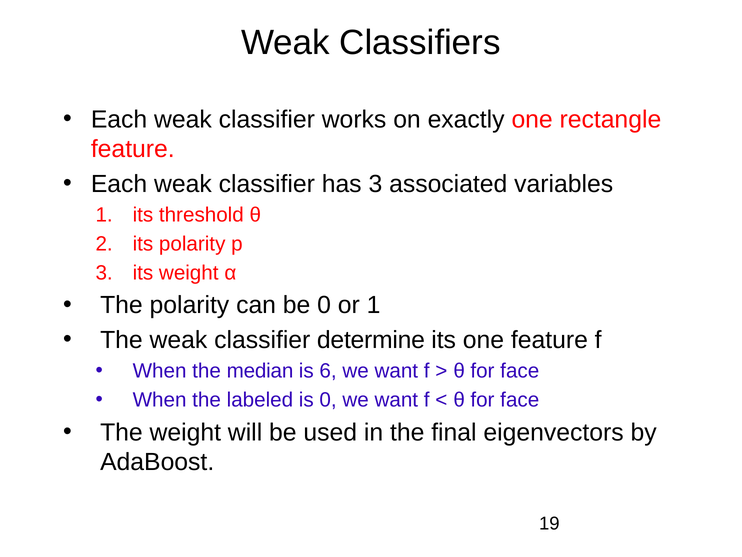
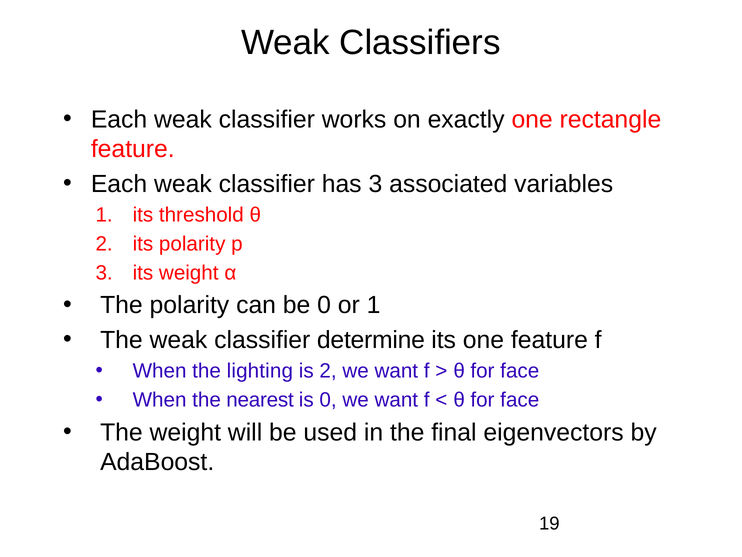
median: median -> lighting
is 6: 6 -> 2
labeled: labeled -> nearest
